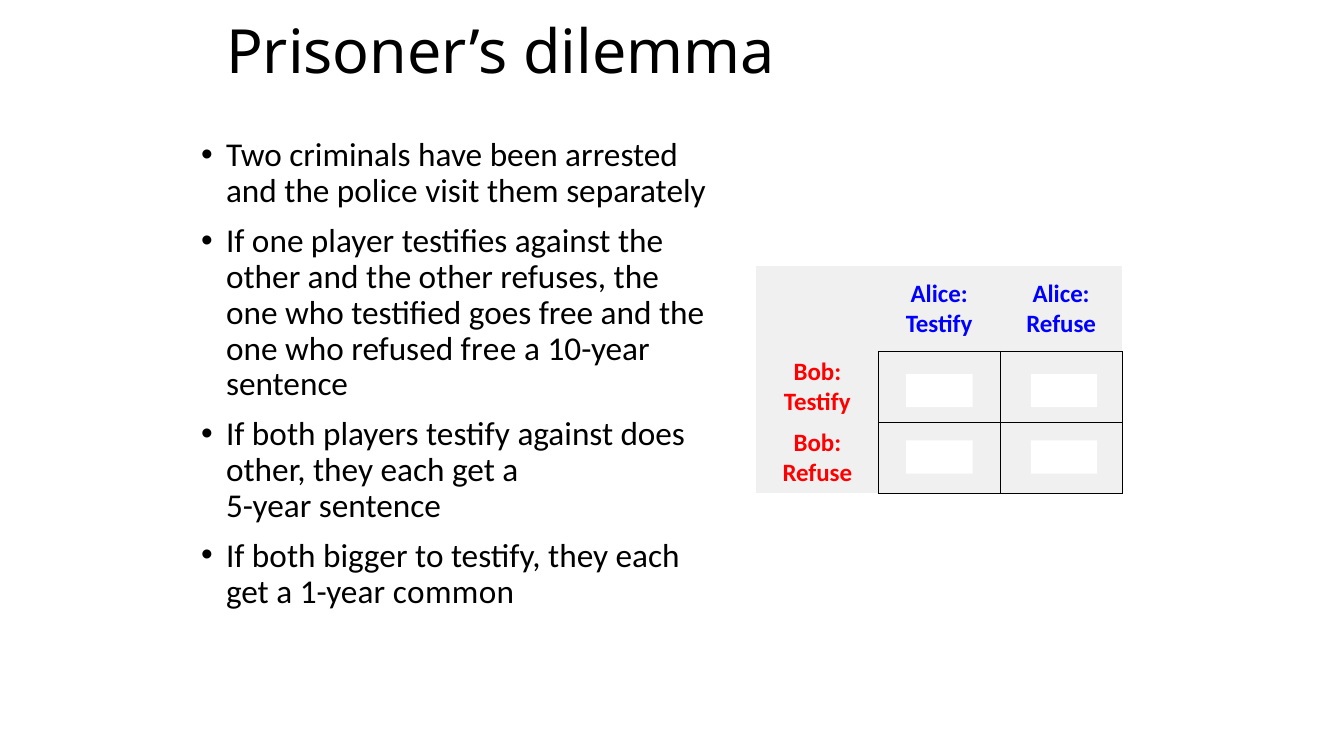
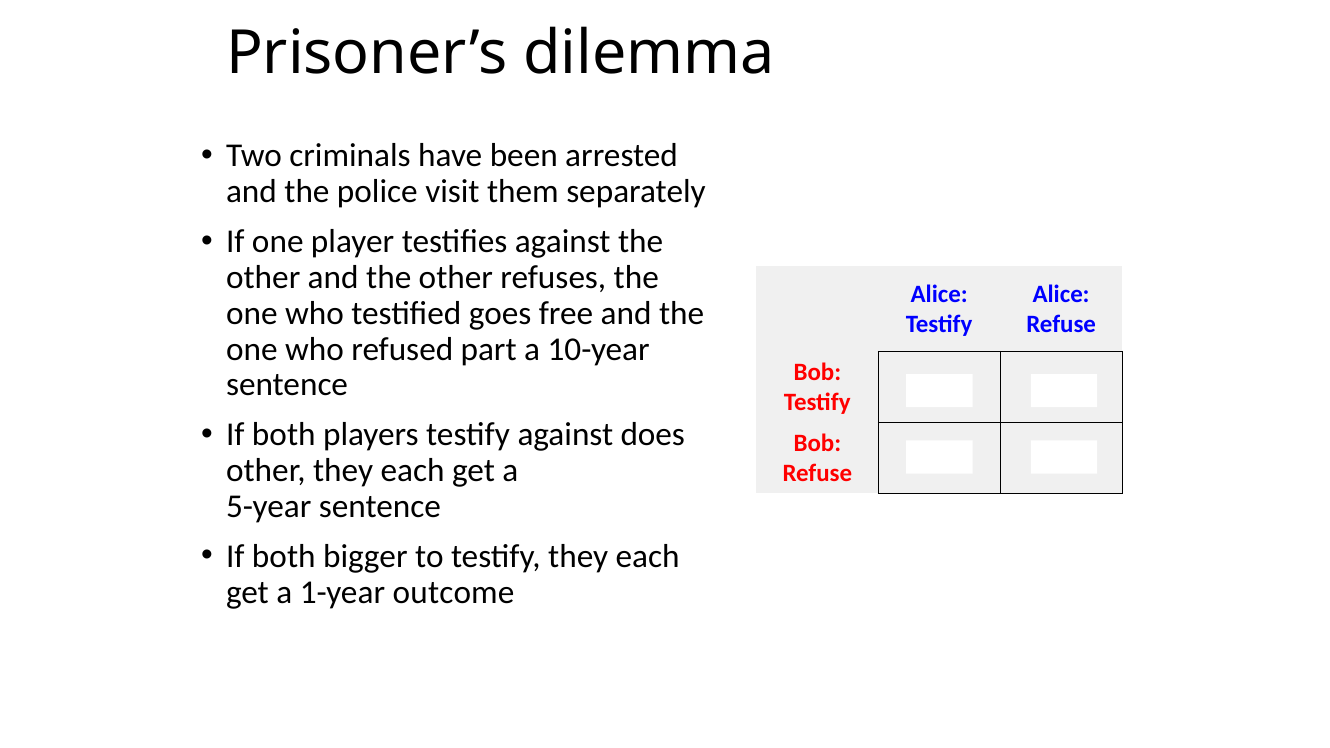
refused free: free -> part
common: common -> outcome
